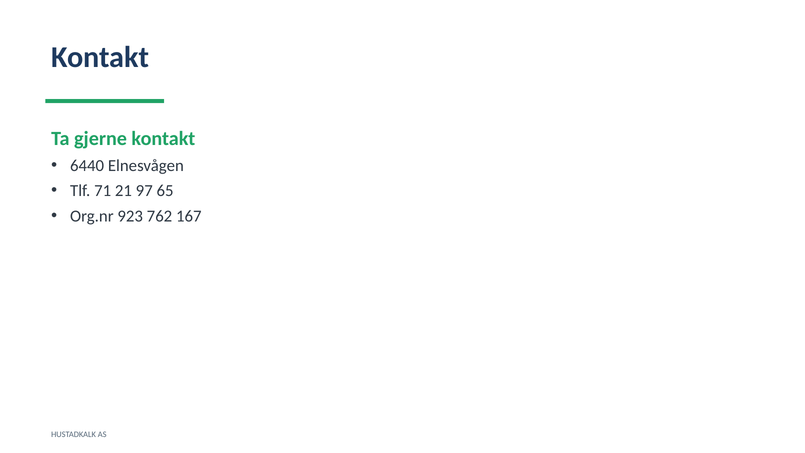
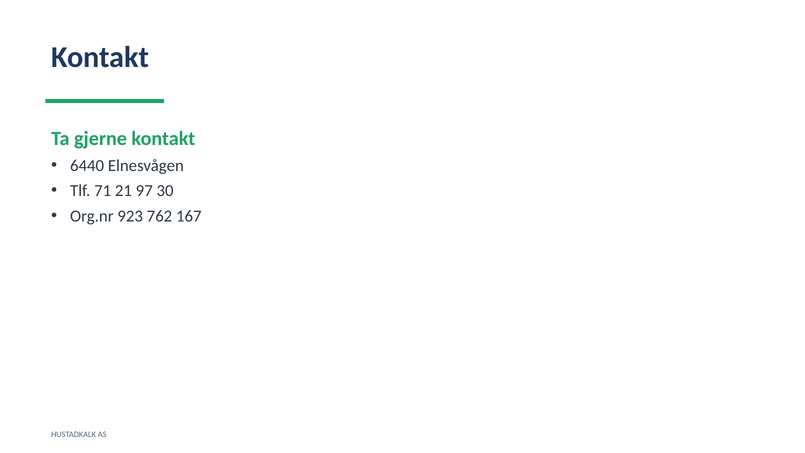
65: 65 -> 30
